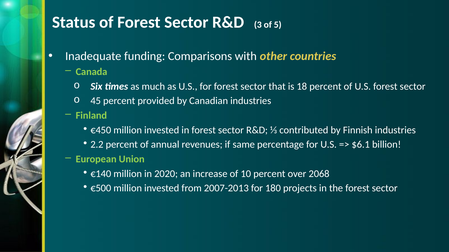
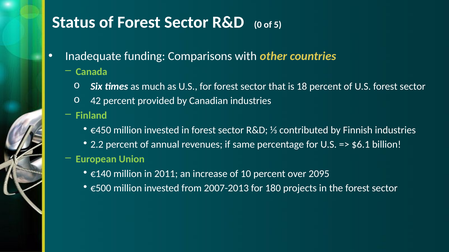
3: 3 -> 0
45: 45 -> 42
2020: 2020 -> 2011
2068: 2068 -> 2095
